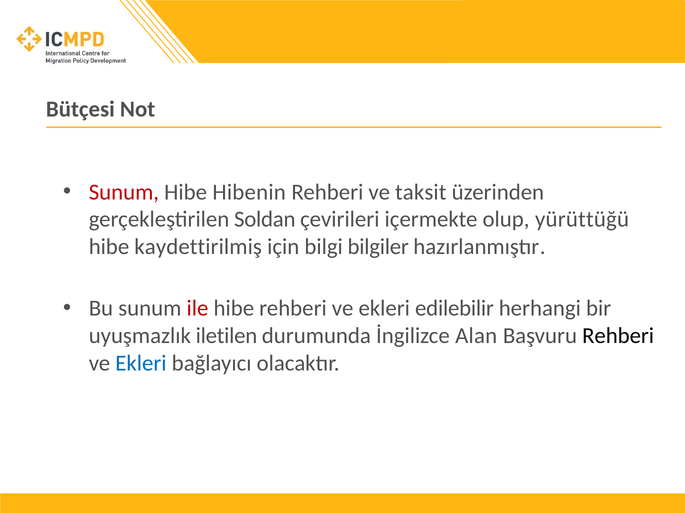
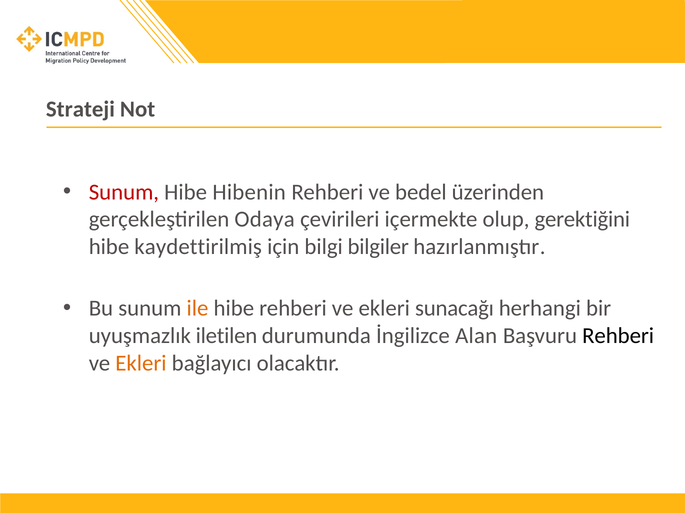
Bütçesi: Bütçesi -> Strateji
taksit: taksit -> bedel
Soldan: Soldan -> Odaya
yürüttüğü: yürüttüğü -> gerektiğini
ile colour: red -> orange
edilebilir: edilebilir -> sunacağı
Ekleri at (141, 364) colour: blue -> orange
